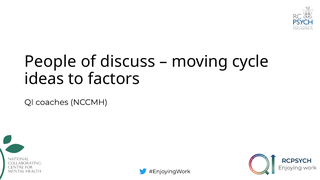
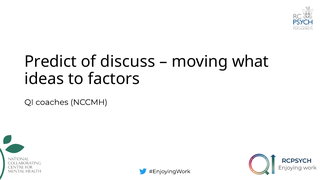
People: People -> Predict
cycle: cycle -> what
